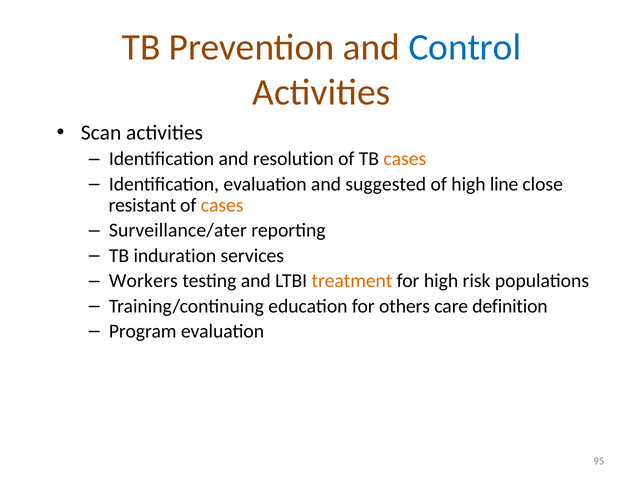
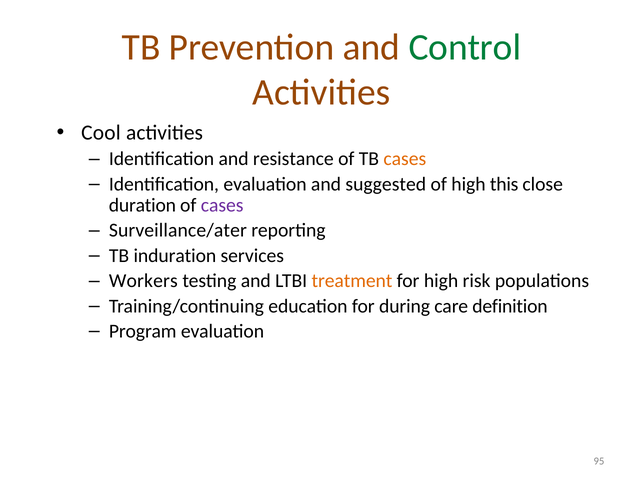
Control colour: blue -> green
Scan: Scan -> Cool
resolution: resolution -> resistance
line: line -> this
resistant: resistant -> duration
cases at (222, 205) colour: orange -> purple
others: others -> during
